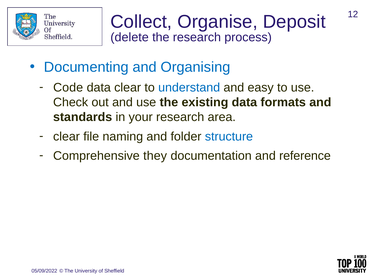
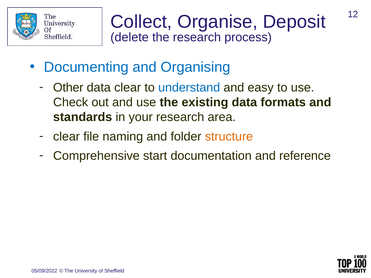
Code: Code -> Other
structure colour: blue -> orange
they: they -> start
